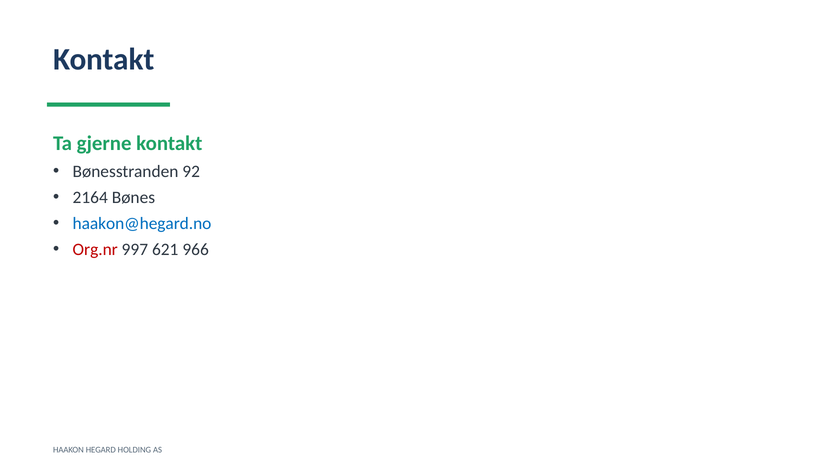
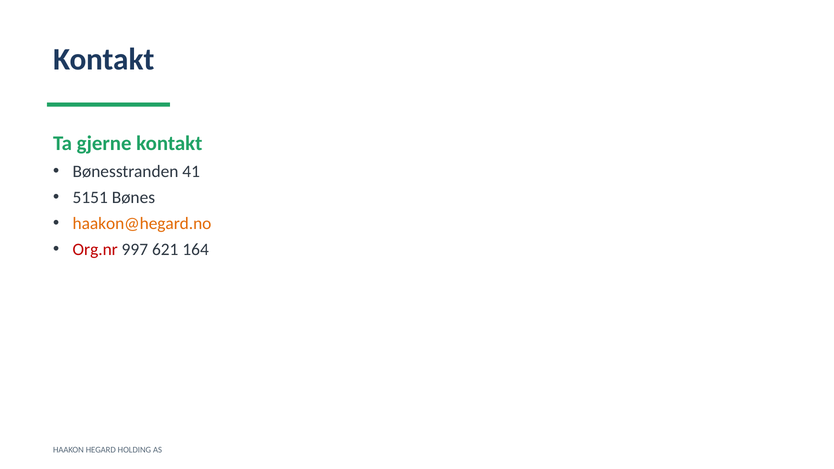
92: 92 -> 41
2164: 2164 -> 5151
haakon@hegard.no colour: blue -> orange
966: 966 -> 164
